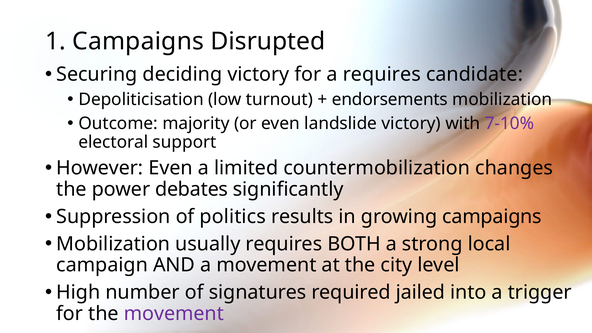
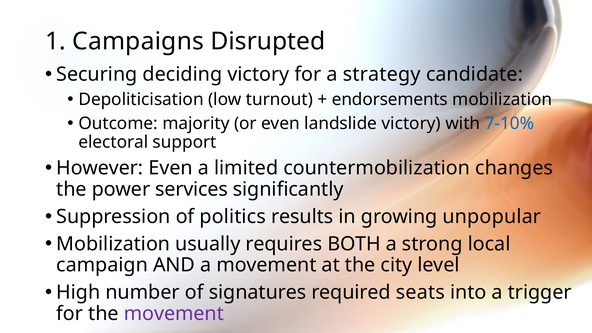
a requires: requires -> strategy
7-10% colour: purple -> blue
debates: debates -> services
growing campaigns: campaigns -> unpopular
jailed: jailed -> seats
